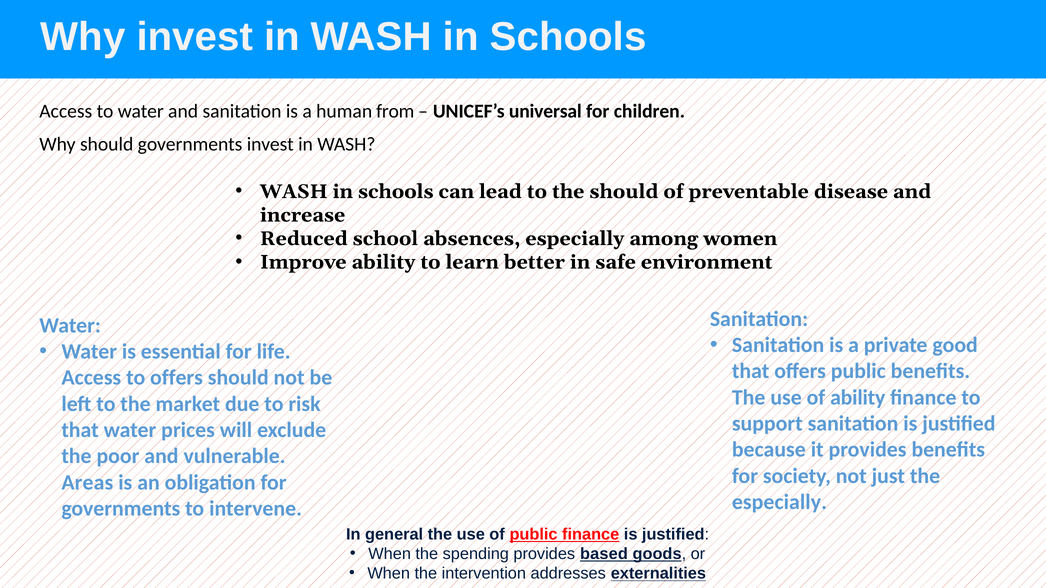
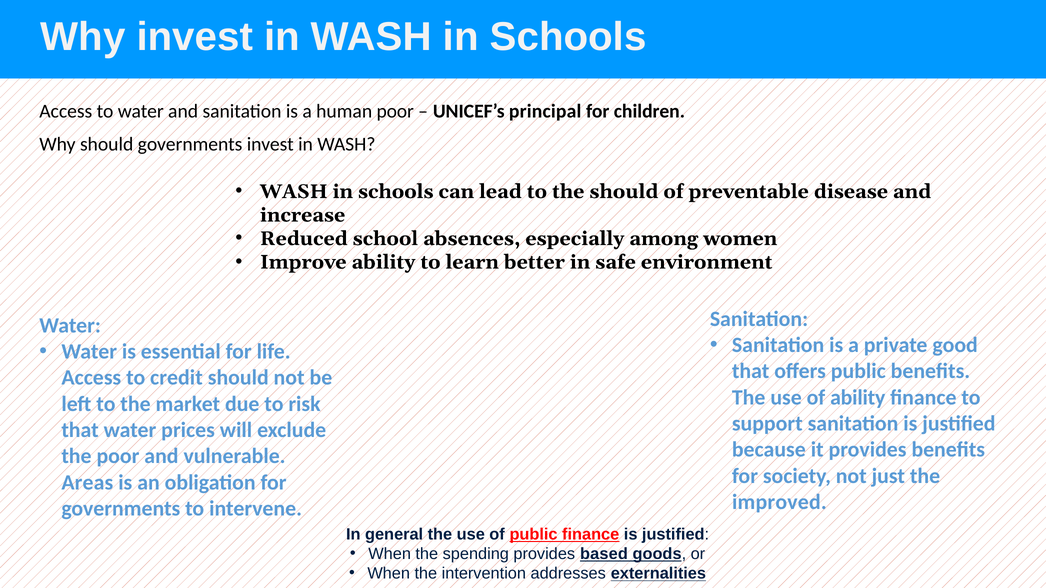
human from: from -> poor
universal: universal -> principal
to offers: offers -> credit
especially at (779, 502): especially -> improved
